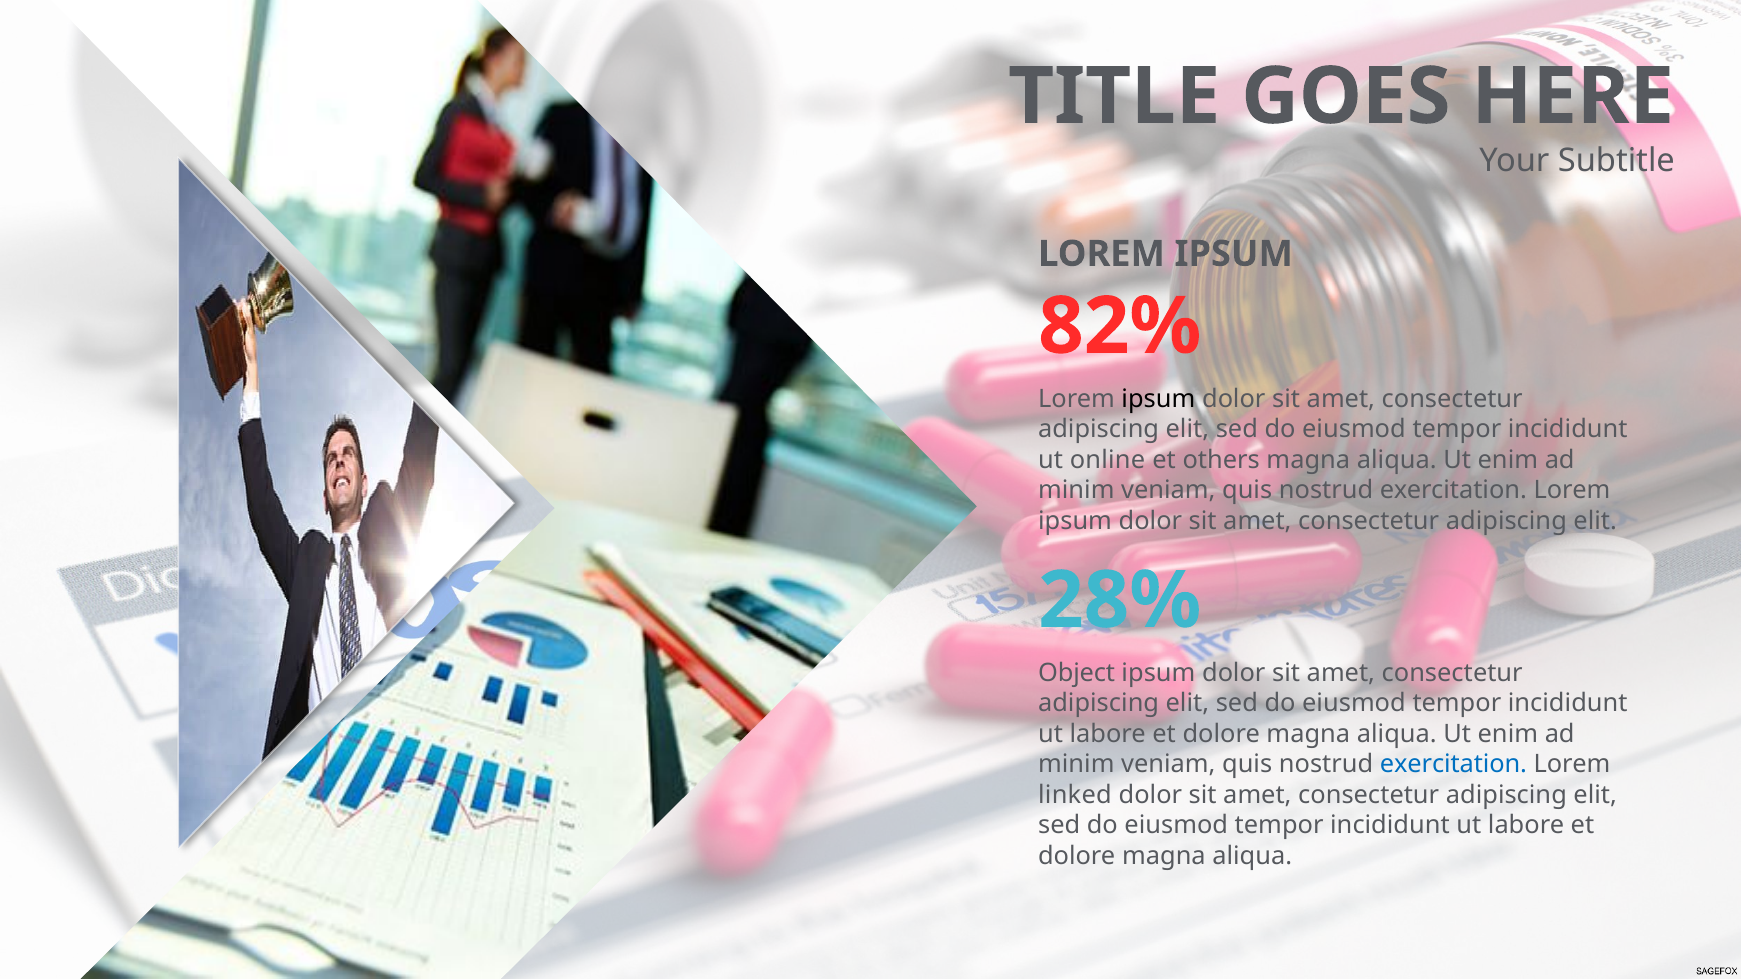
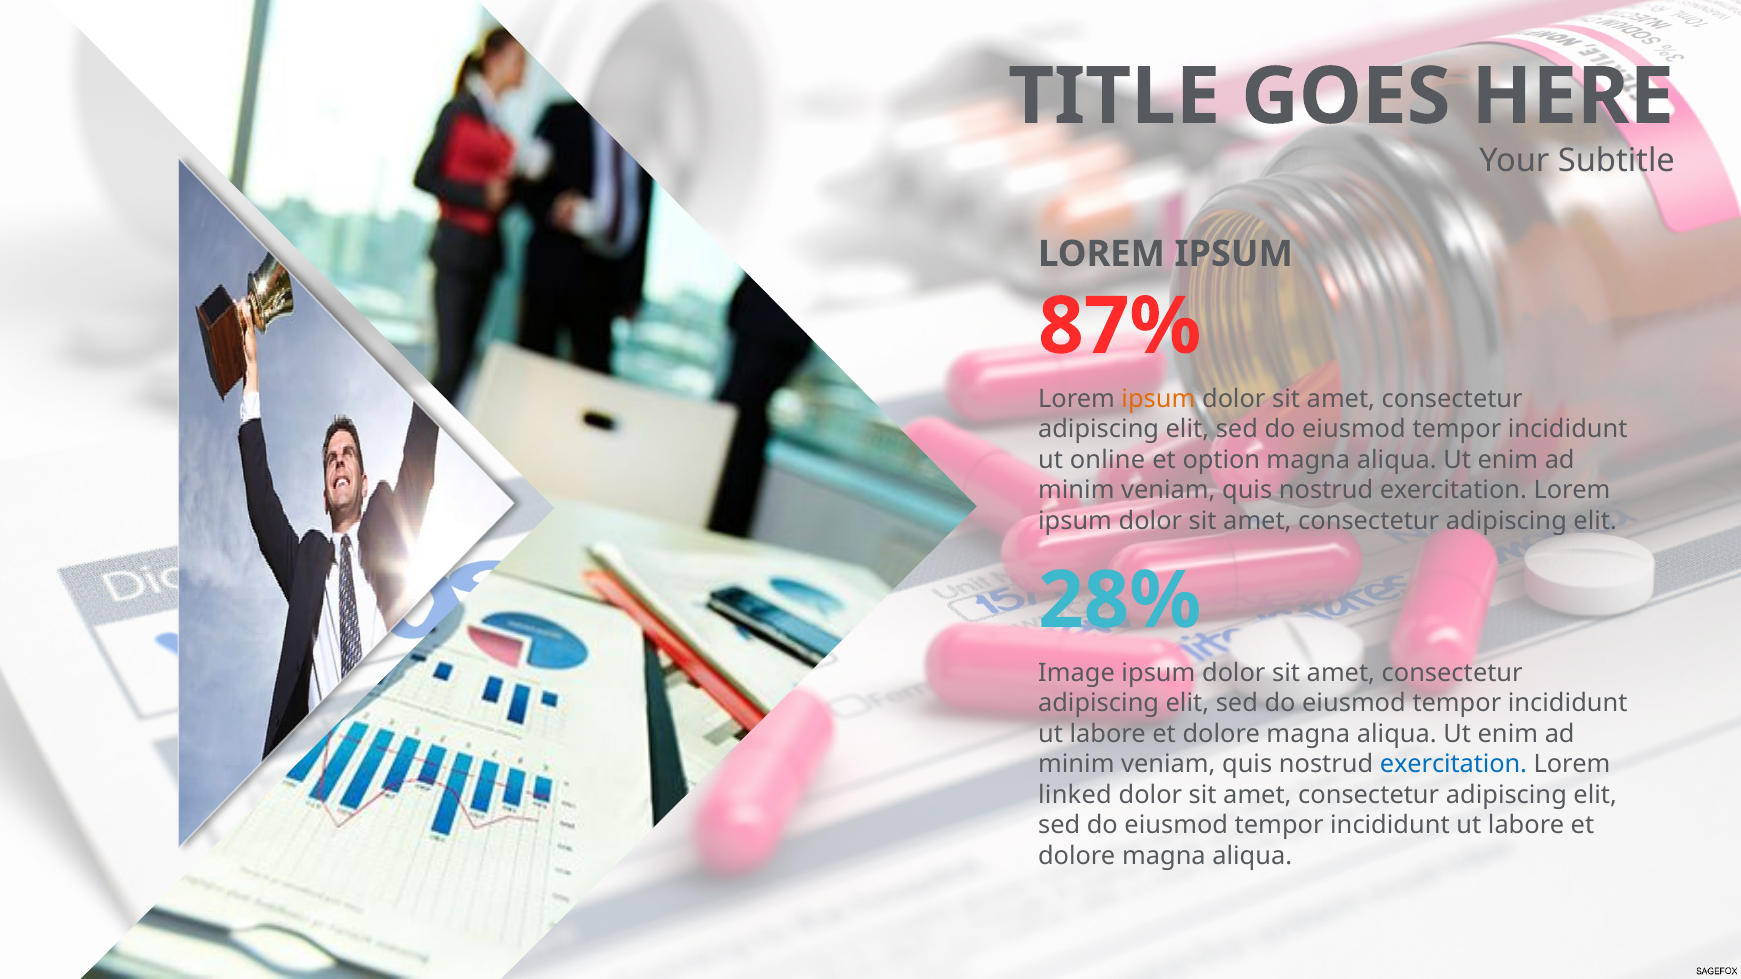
82%: 82% -> 87%
ipsum at (1158, 399) colour: black -> orange
others: others -> option
Object: Object -> Image
